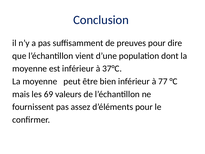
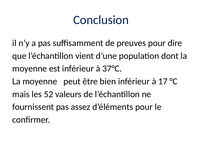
77: 77 -> 17
69: 69 -> 52
